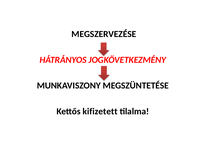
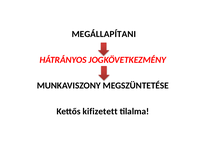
MEGSZERVEZÉSE: MEGSZERVEZÉSE -> MEGÁLLAPÍTANI
